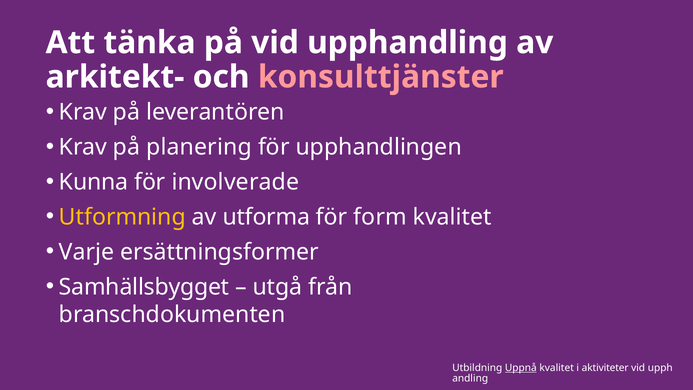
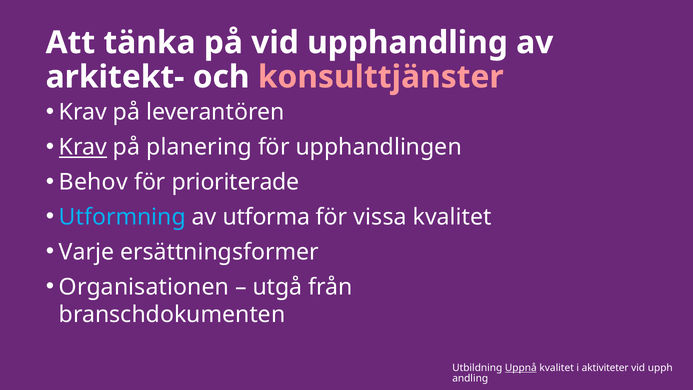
Krav at (83, 147) underline: none -> present
Kunna: Kunna -> Behov
involverade: involverade -> prioriterade
Utformning colour: yellow -> light blue
form: form -> vissa
Samhällsbygget: Samhällsbygget -> Organisationen
